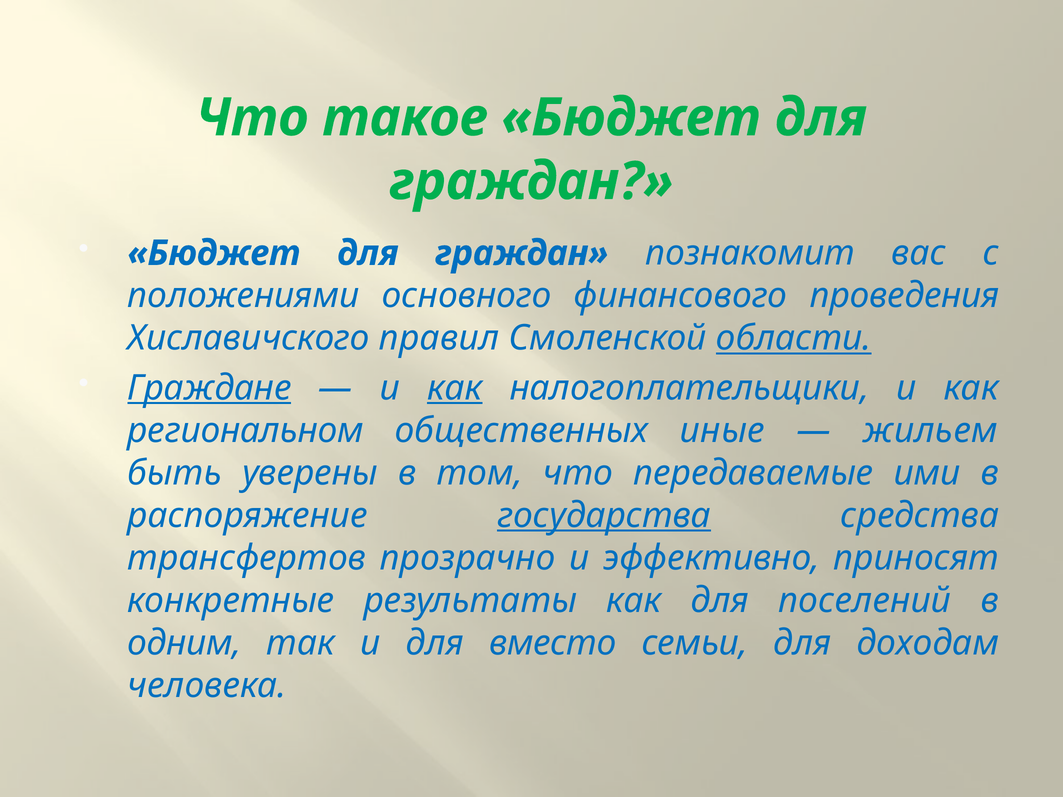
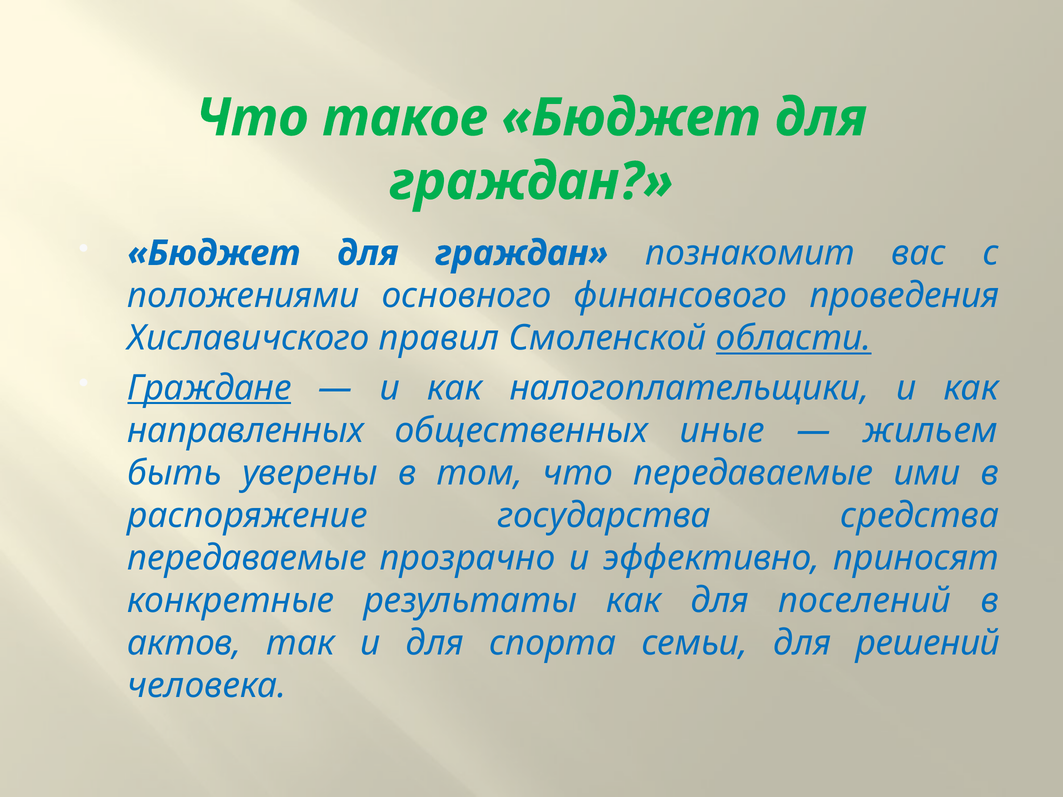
как at (455, 388) underline: present -> none
региональном: региональном -> направленных
государства underline: present -> none
трансфертов at (247, 558): трансфертов -> передаваемые
одним: одним -> актов
вместо: вместо -> спорта
доходам: доходам -> решений
